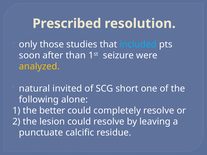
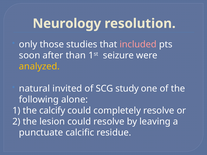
Prescribed: Prescribed -> Neurology
included colour: light blue -> pink
short: short -> study
better: better -> calcify
